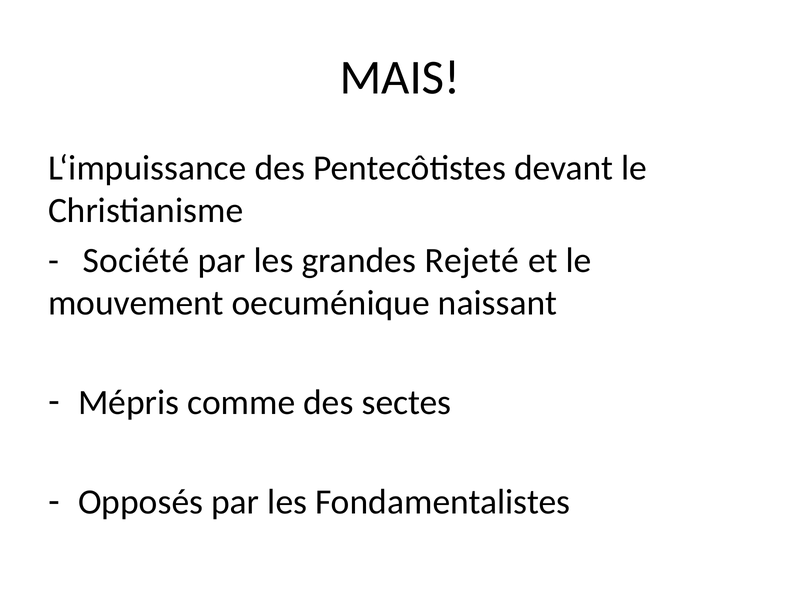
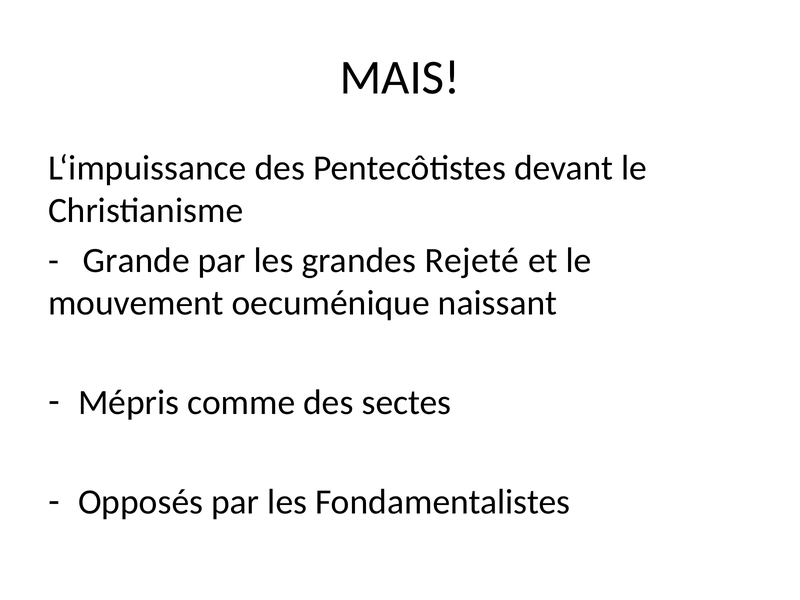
Société: Société -> Grande
